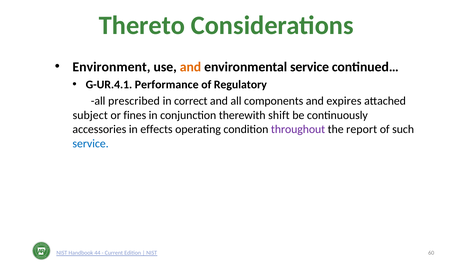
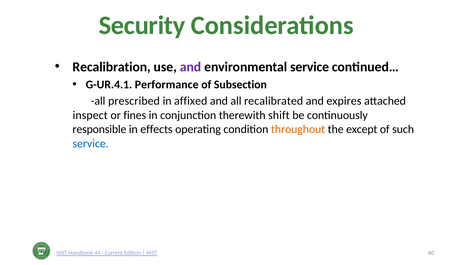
Thereto: Thereto -> Security
Environment: Environment -> Recalibration
and at (190, 67) colour: orange -> purple
Regulatory: Regulatory -> Subsection
correct: correct -> affixed
components: components -> recalibrated
subject: subject -> inspect
accessories: accessories -> responsible
throughout colour: purple -> orange
report: report -> except
